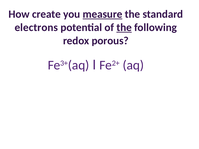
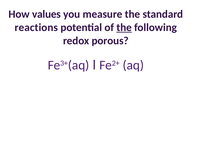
create: create -> values
measure underline: present -> none
electrons: electrons -> reactions
